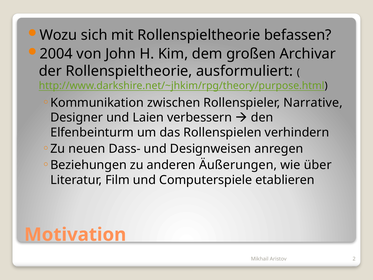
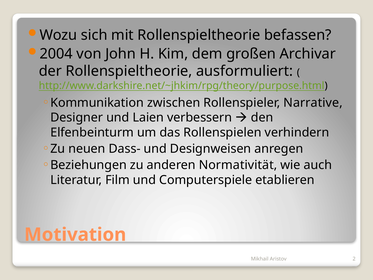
Äußerungen: Äußerungen -> Normativität
über: über -> auch
